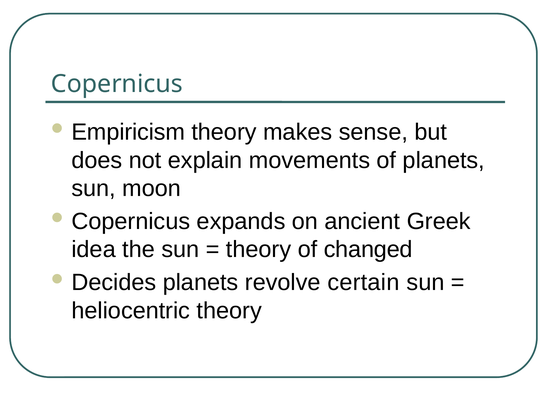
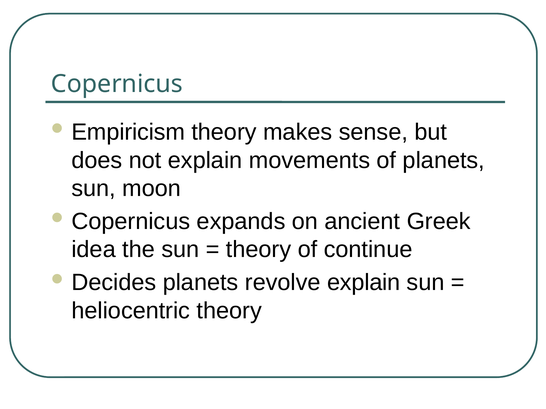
changed: changed -> continue
revolve certain: certain -> explain
